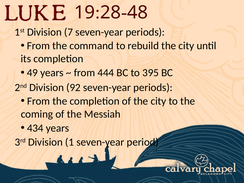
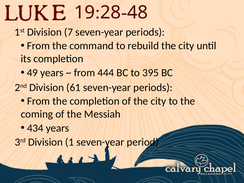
92: 92 -> 61
